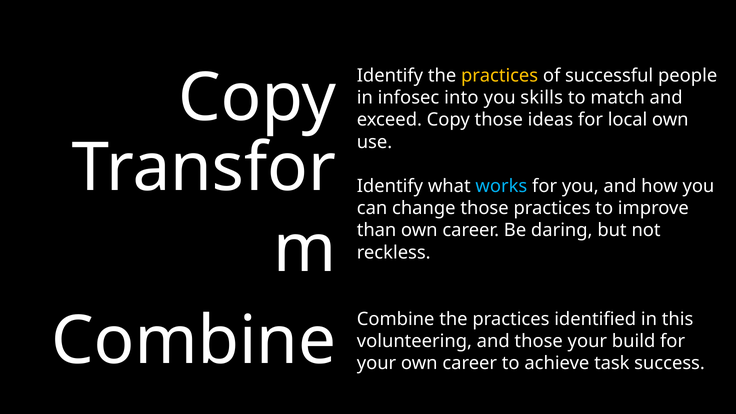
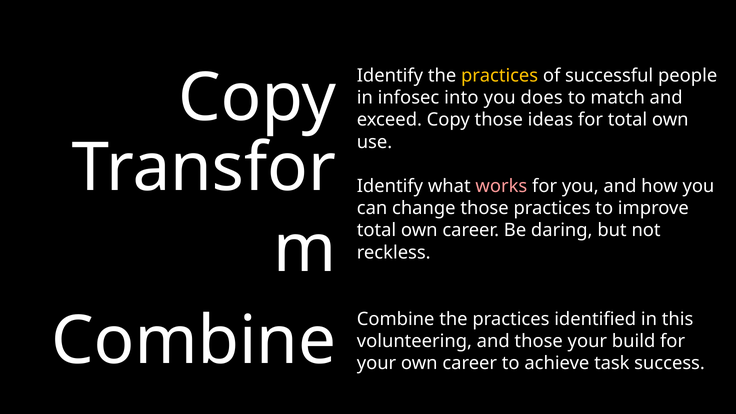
skills: skills -> does
for local: local -> total
works colour: light blue -> pink
than at (377, 230): than -> total
